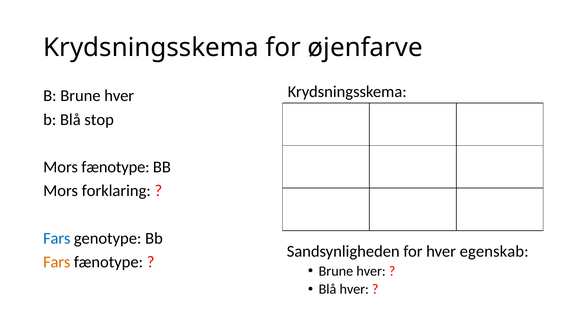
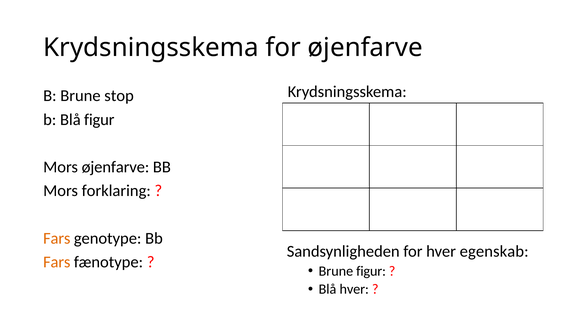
B Brune hver: hver -> stop
Blå stop: stop -> figur
Mors fænotype: fænotype -> øjenfarve
Fars at (57, 238) colour: blue -> orange
hver at (371, 271): hver -> figur
